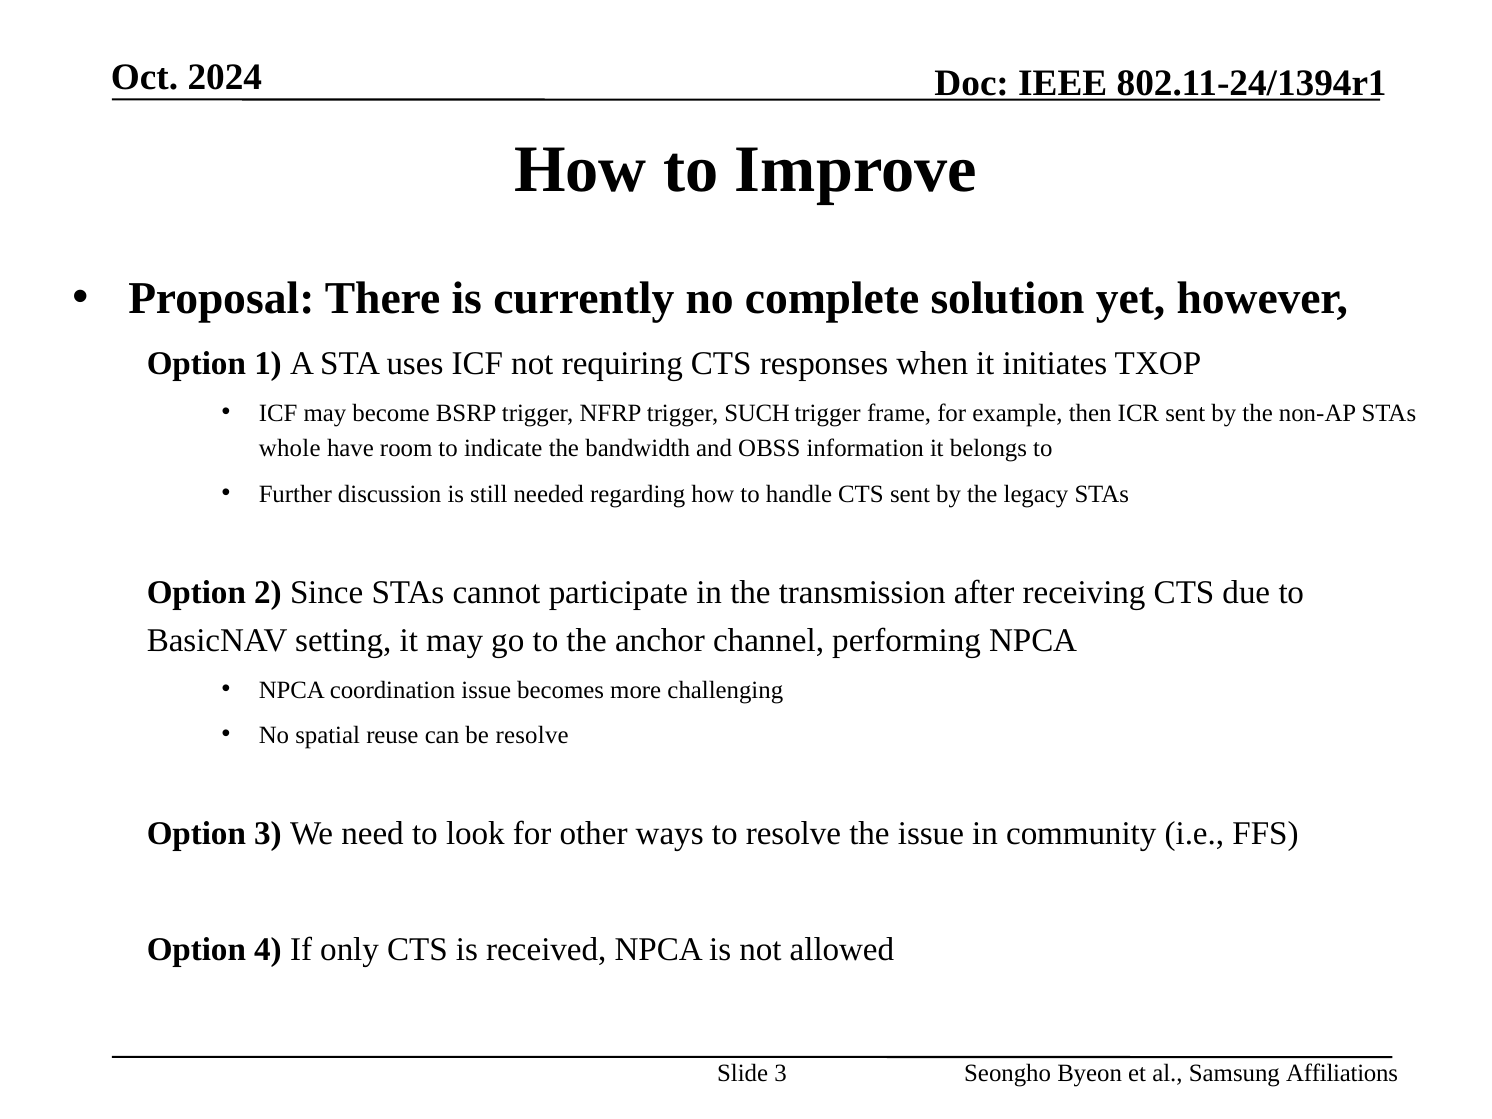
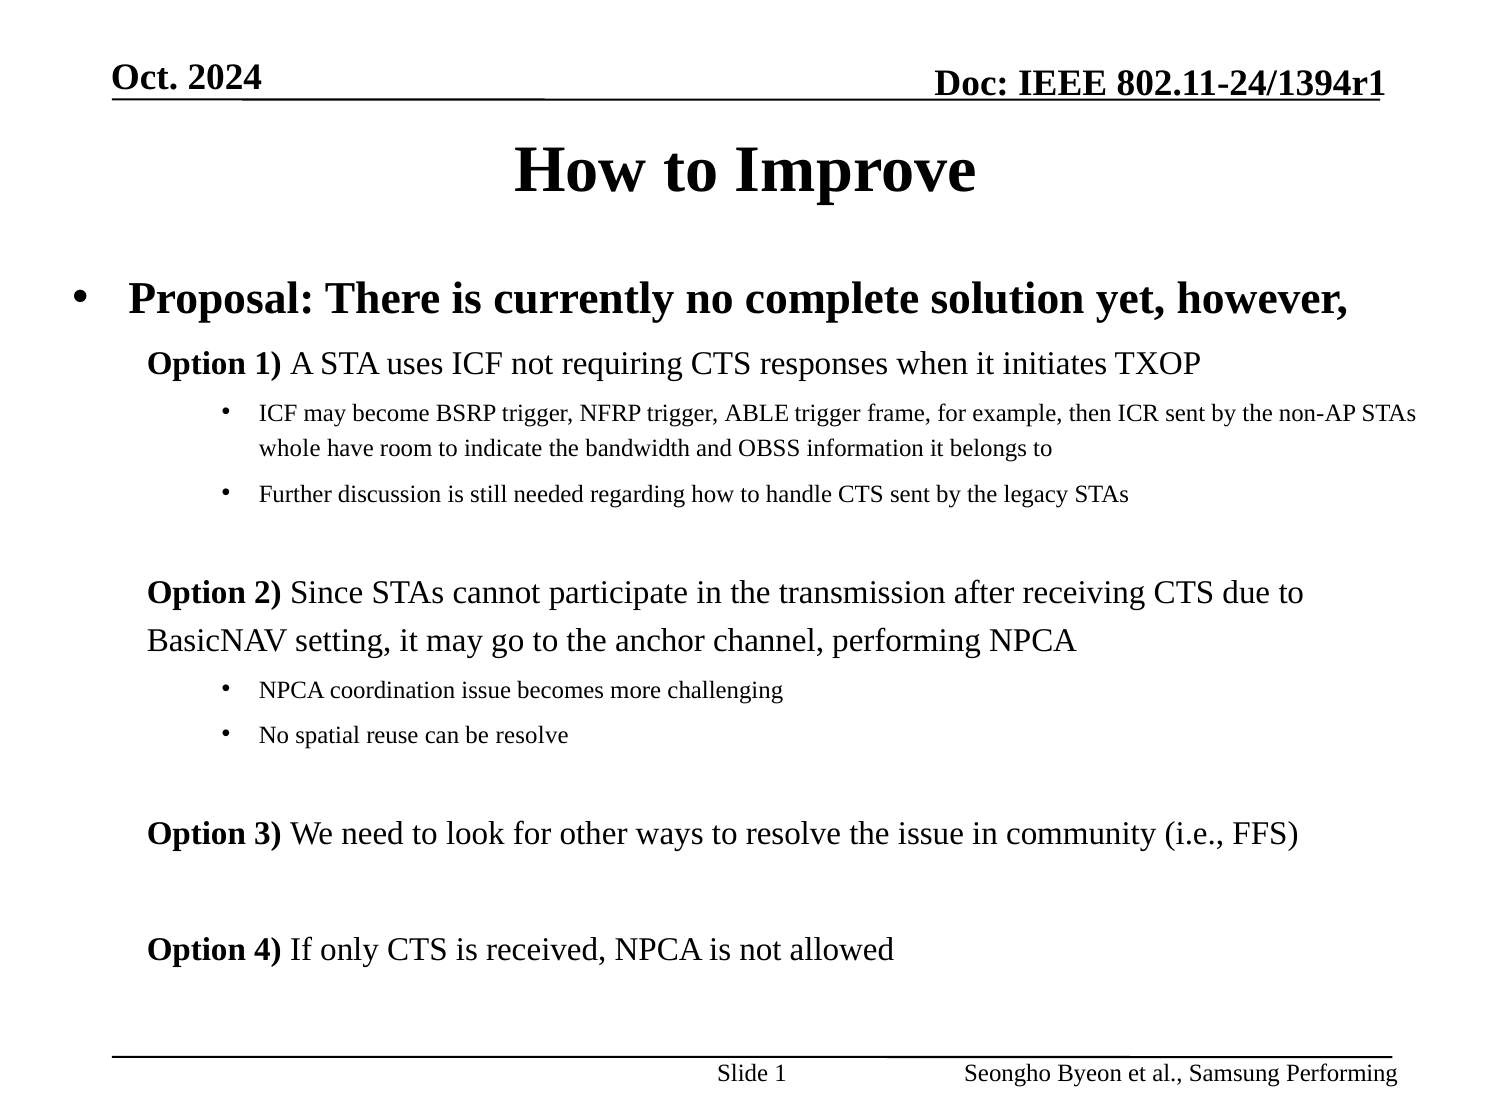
SUCH: SUCH -> ABLE
Slide 3: 3 -> 1
Samsung Affiliations: Affiliations -> Performing
